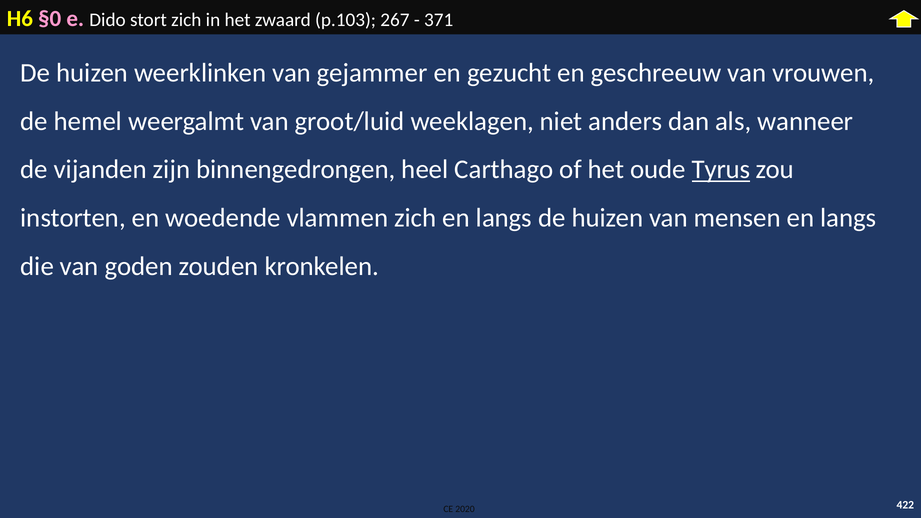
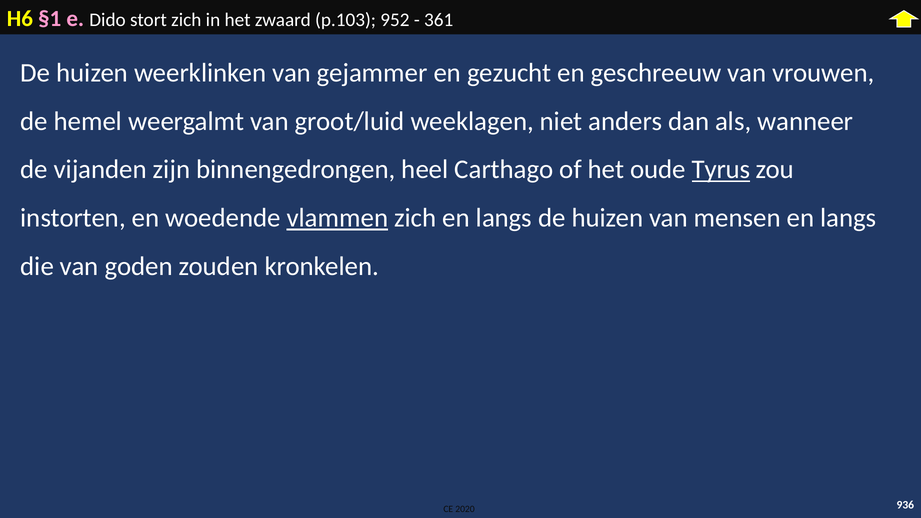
§0: §0 -> §1
267: 267 -> 952
371: 371 -> 361
vlammen underline: none -> present
422: 422 -> 936
